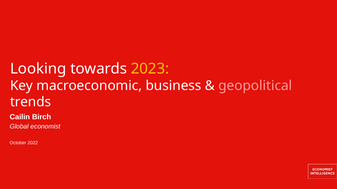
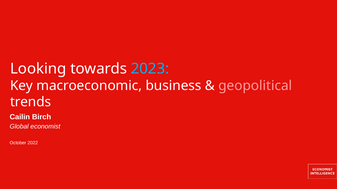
2023 colour: yellow -> light blue
